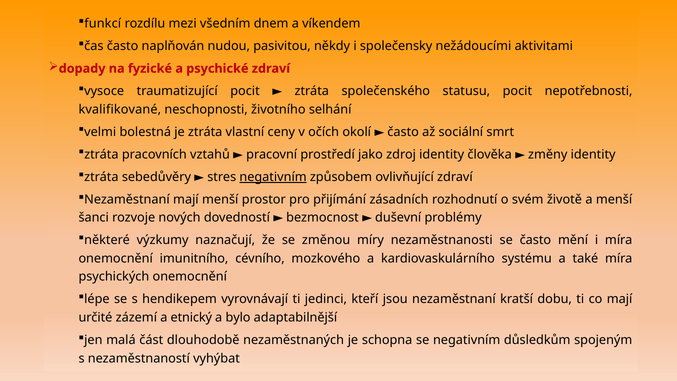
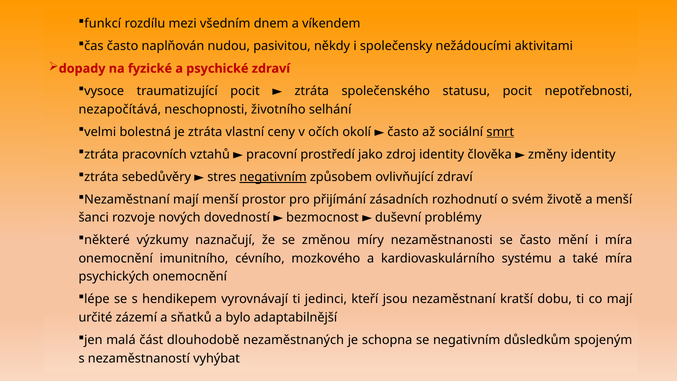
kvalifikované: kvalifikované -> nezapočítává
smrt underline: none -> present
etnický: etnický -> sňatků
